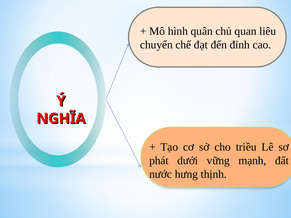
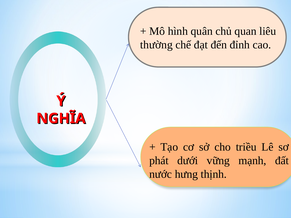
chuyển: chuyển -> thường
